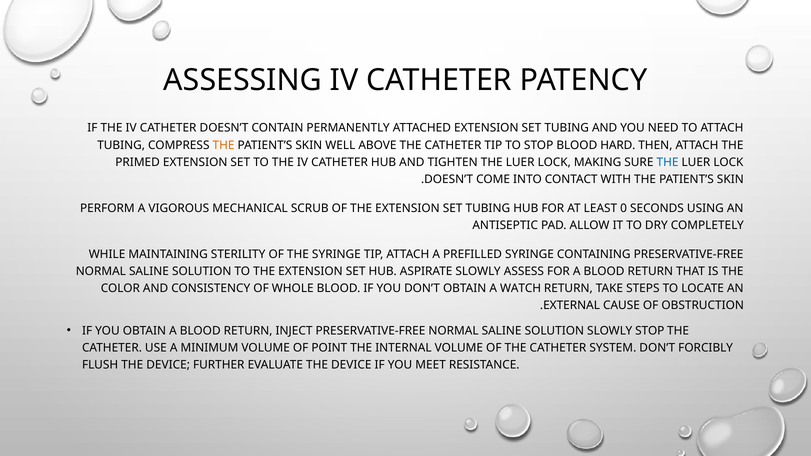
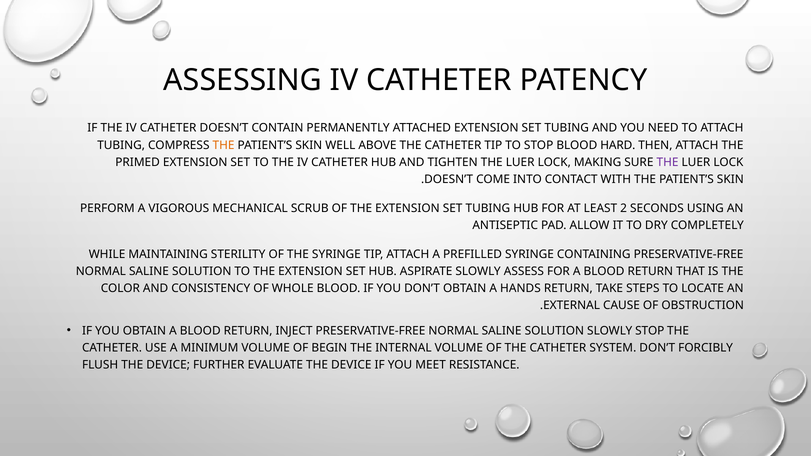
THE at (668, 162) colour: blue -> purple
0: 0 -> 2
WATCH: WATCH -> HANDS
POINT: POINT -> BEGIN
